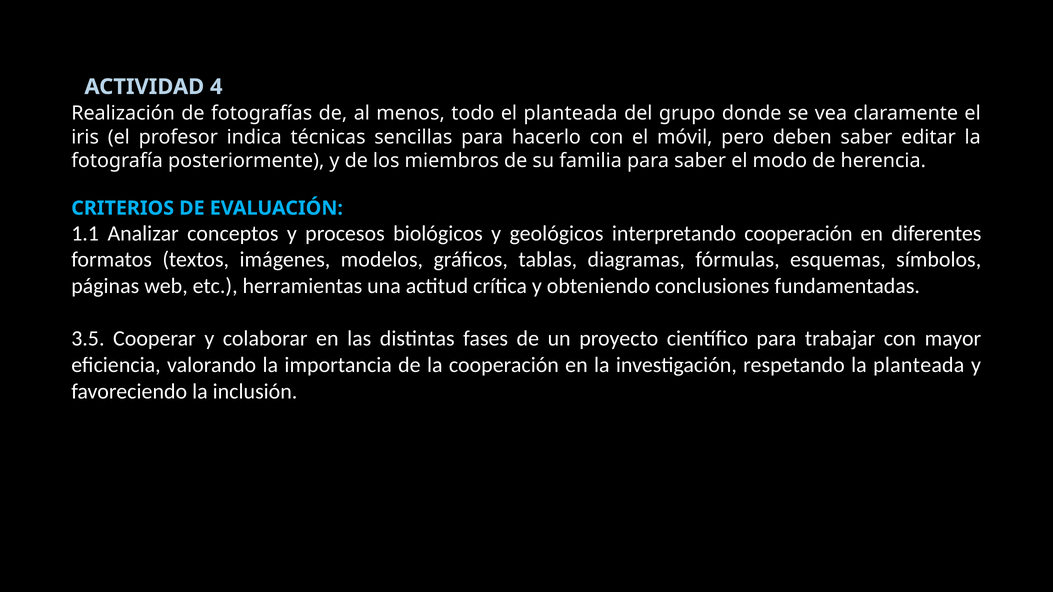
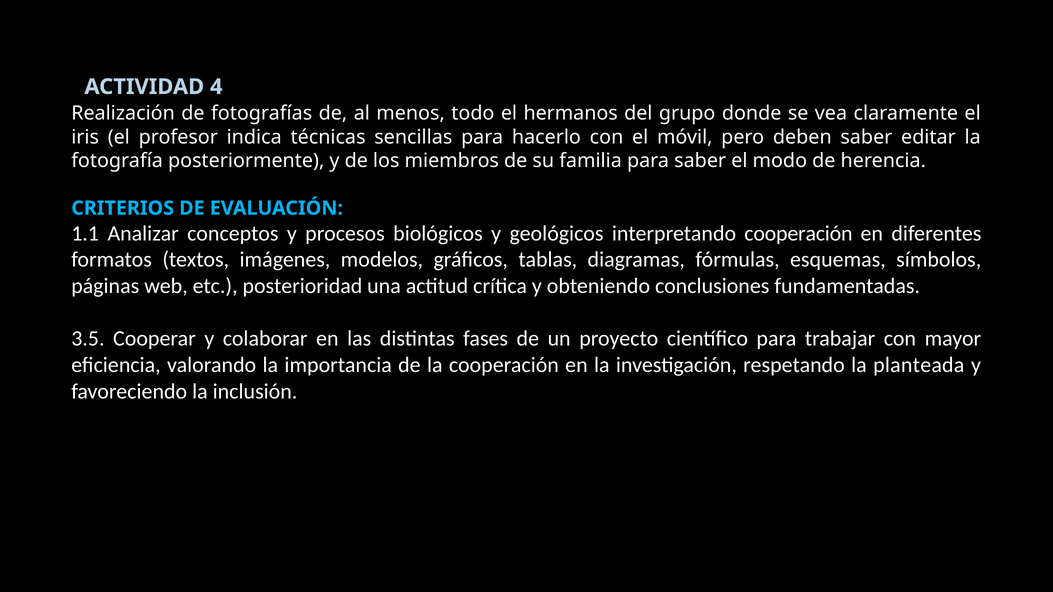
el planteada: planteada -> hermanos
herramientas: herramientas -> posterioridad
